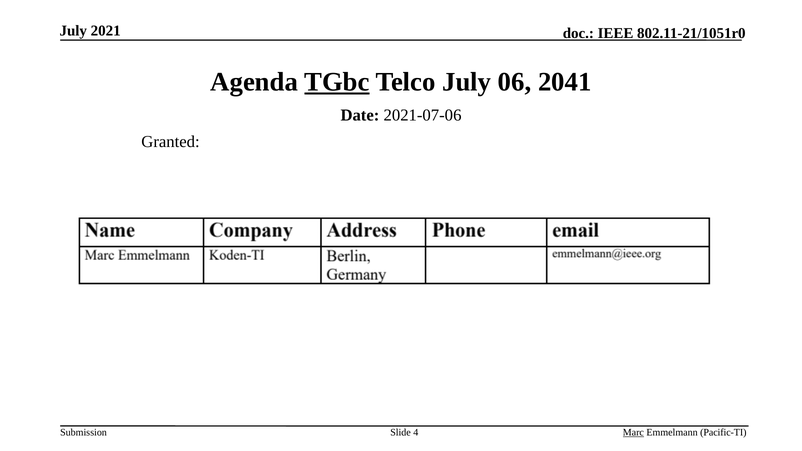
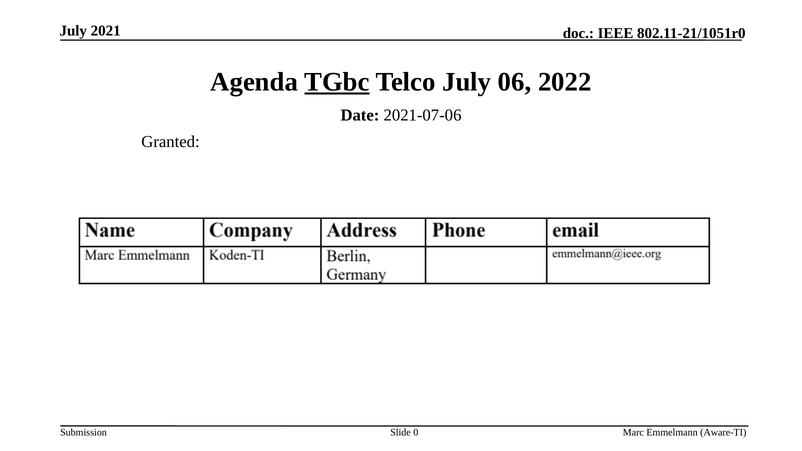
2041: 2041 -> 2022
4: 4 -> 0
Marc underline: present -> none
Pacific-TI: Pacific-TI -> Aware-TI
